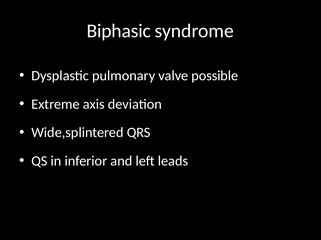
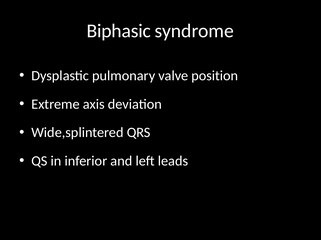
possible: possible -> position
